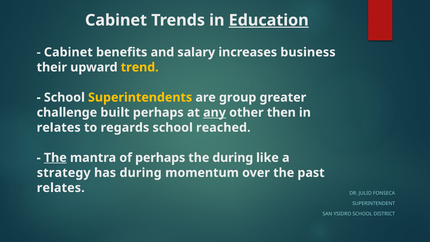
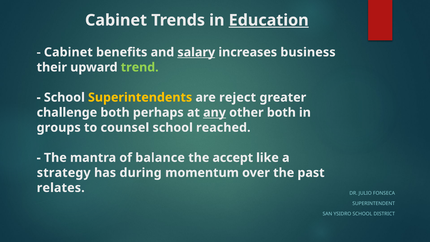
salary underline: none -> present
trend colour: yellow -> light green
group: group -> reject
challenge built: built -> both
other then: then -> both
relates at (59, 128): relates -> groups
regards: regards -> counsel
The at (55, 158) underline: present -> none
of perhaps: perhaps -> balance
the during: during -> accept
